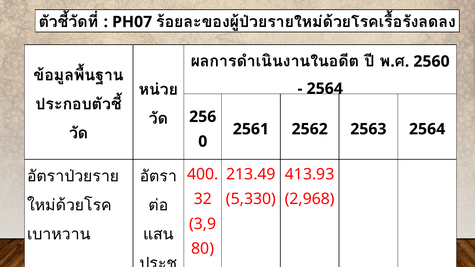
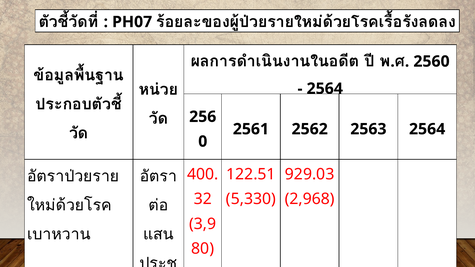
213.49: 213.49 -> 122.51
413.93: 413.93 -> 929.03
